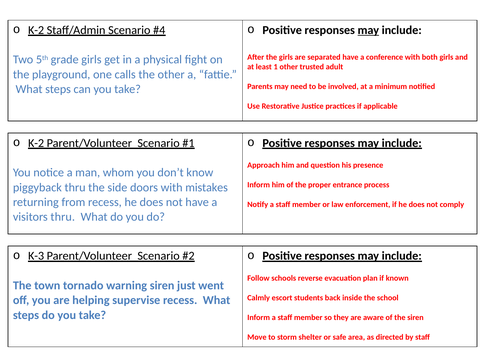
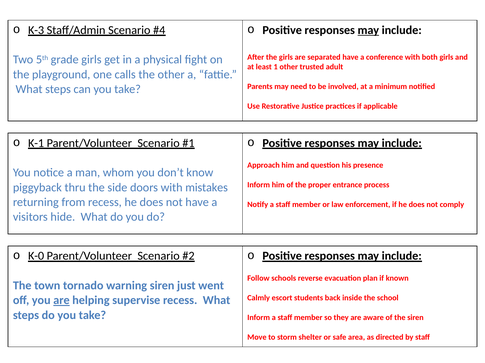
K-2 at (36, 30): K-2 -> K-3
K-2 at (36, 143): K-2 -> K-1
visitors thru: thru -> hide
K-3: K-3 -> K-0
are at (61, 301) underline: none -> present
